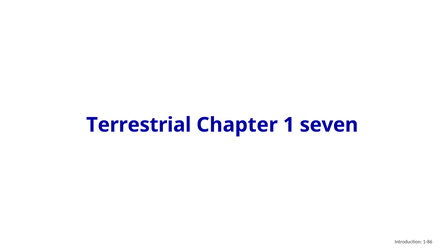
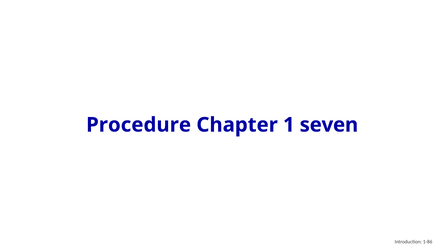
Terrestrial: Terrestrial -> Procedure
